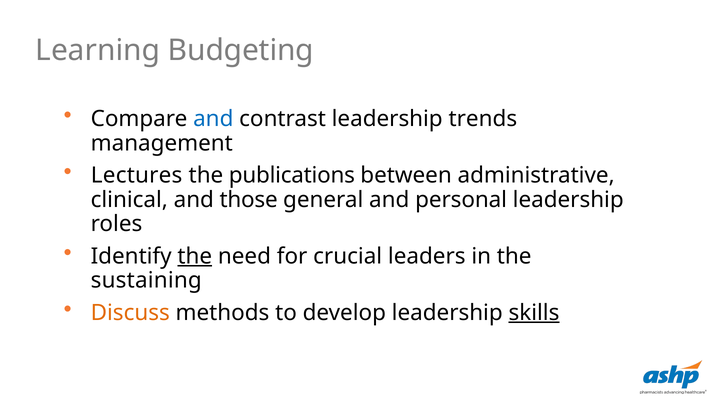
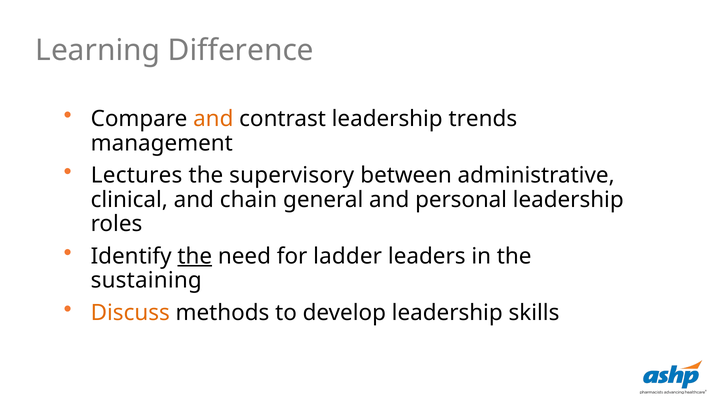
Budgeting: Budgeting -> Difference
and at (213, 119) colour: blue -> orange
publications: publications -> supervisory
those: those -> chain
crucial: crucial -> ladder
skills underline: present -> none
